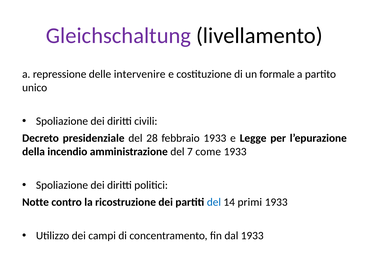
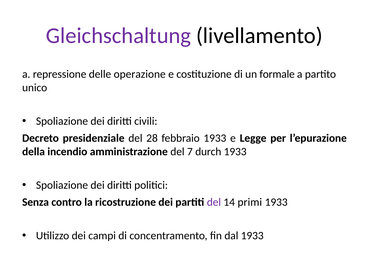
intervenire: intervenire -> operazione
come: come -> durch
Notte: Notte -> Senza
del at (214, 202) colour: blue -> purple
